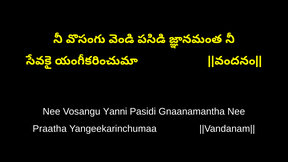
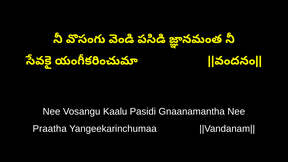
Yanni: Yanni -> Kaalu
